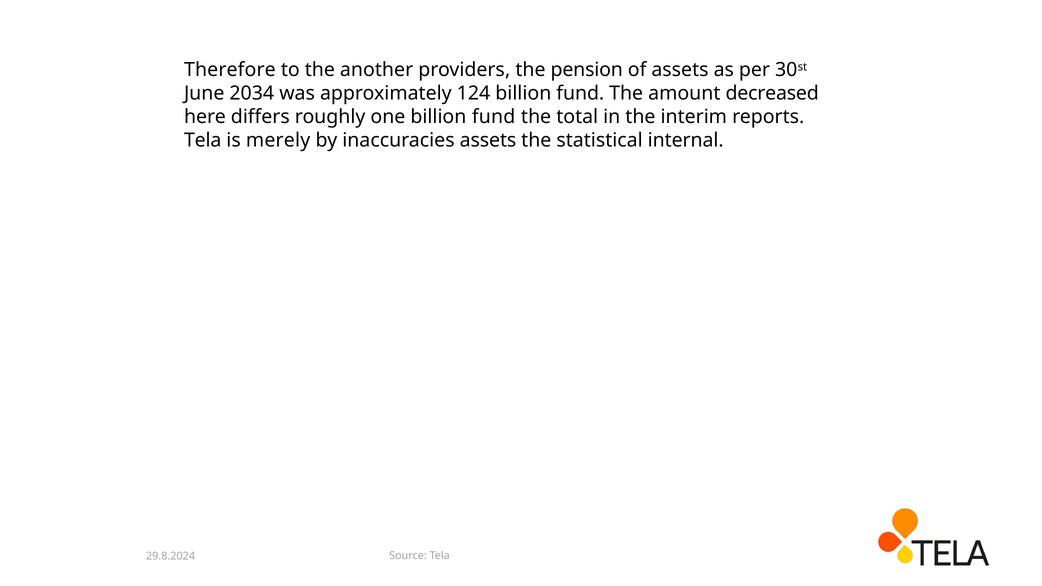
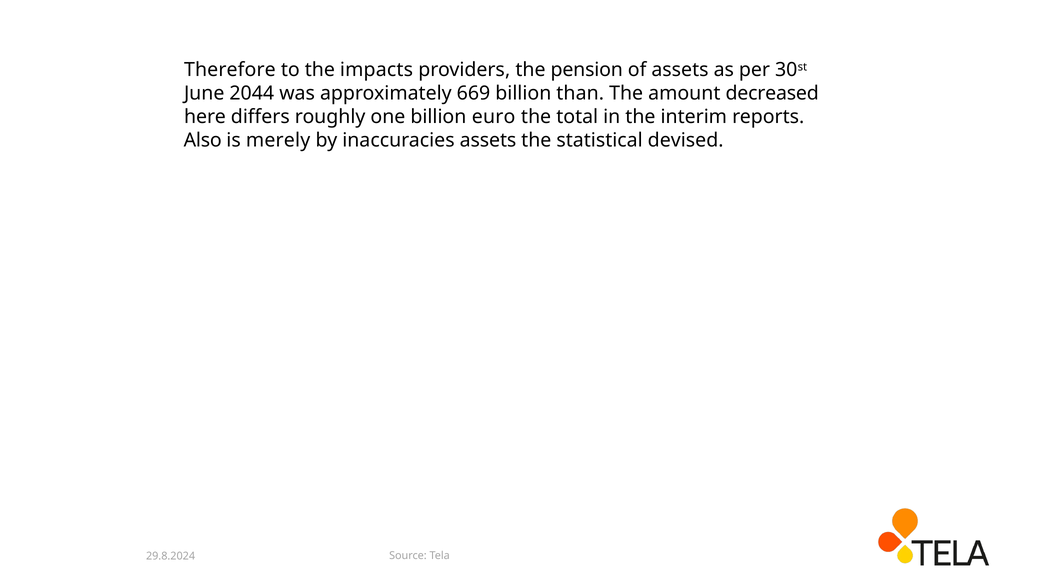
another: another -> impacts
2034: 2034 -> 2044
124: 124 -> 669
fund at (580, 93): fund -> than
one billion fund: fund -> euro
Tela at (203, 140): Tela -> Also
internal: internal -> devised
